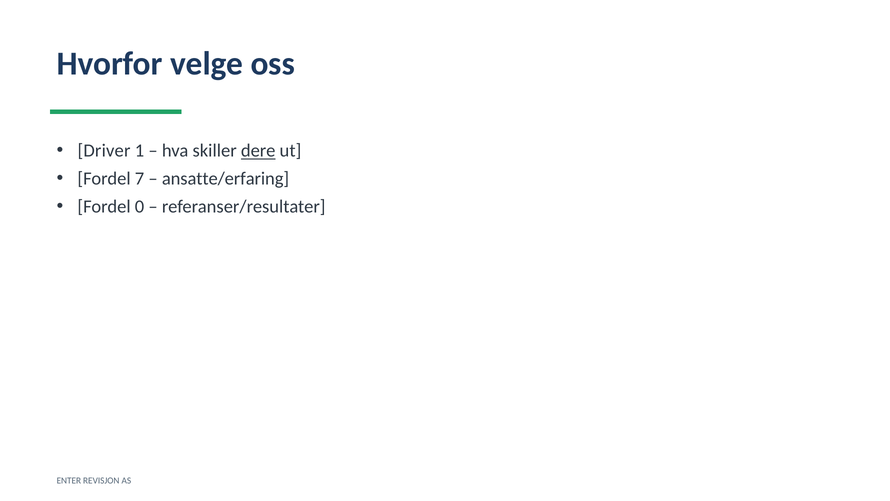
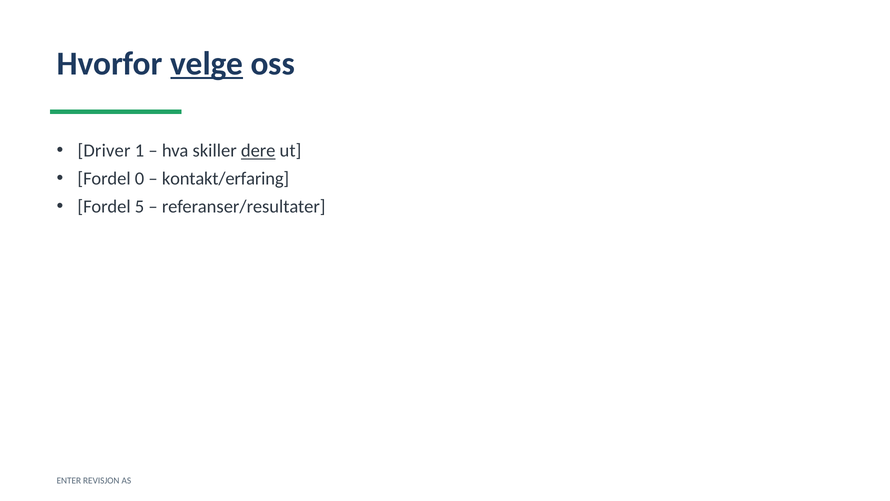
velge underline: none -> present
7: 7 -> 0
ansatte/erfaring: ansatte/erfaring -> kontakt/erfaring
0: 0 -> 5
